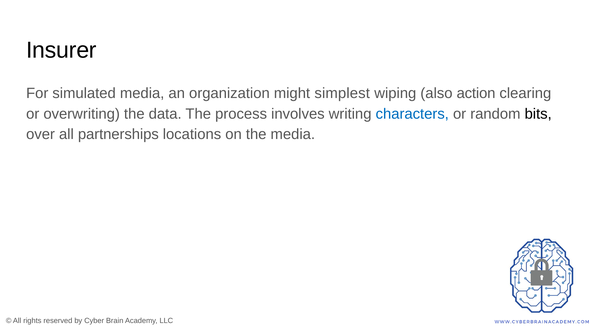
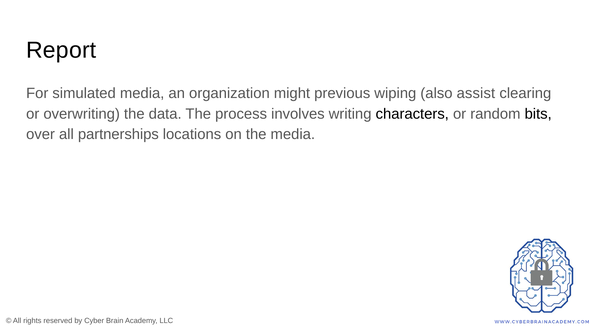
Insurer: Insurer -> Report
simplest: simplest -> previous
action: action -> assist
characters colour: blue -> black
